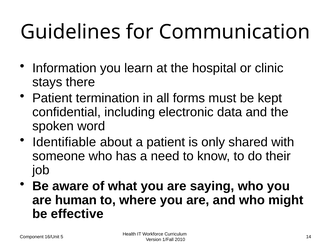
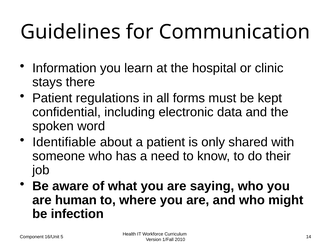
termination: termination -> regulations
effective: effective -> infection
